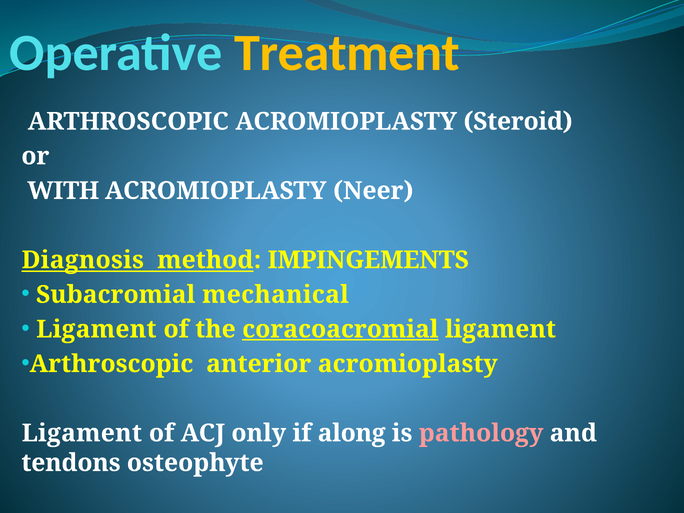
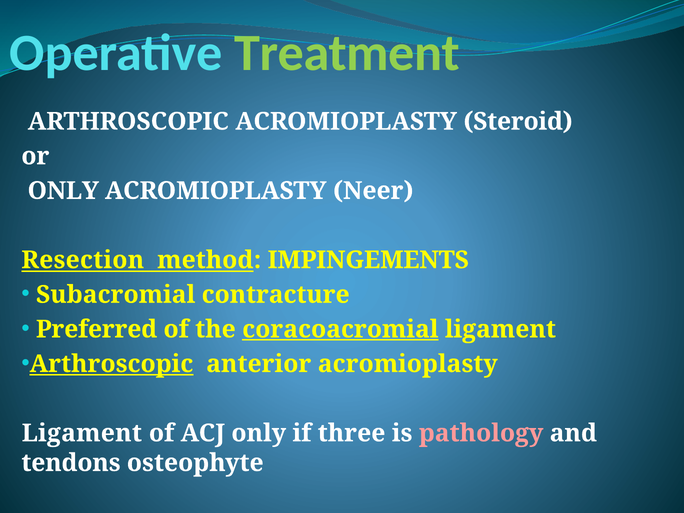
Treatment colour: yellow -> light green
WITH at (63, 191): WITH -> ONLY
Diagnosis: Diagnosis -> Resection
mechanical: mechanical -> contracture
Ligament at (96, 329): Ligament -> Preferred
Arthroscopic at (111, 364) underline: none -> present
along: along -> three
